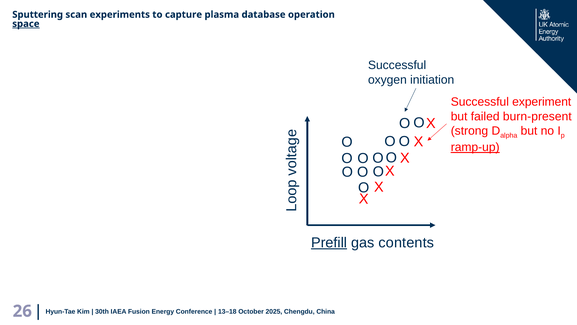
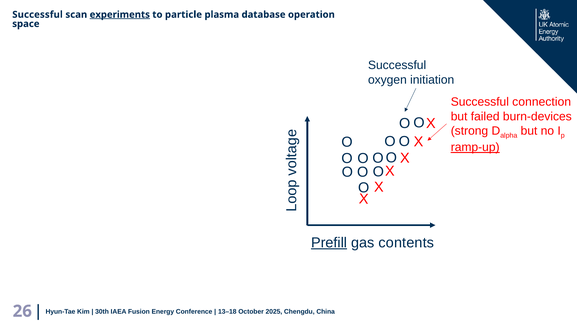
Sputtering at (38, 15): Sputtering -> Successful
experiments underline: none -> present
capture: capture -> particle
space underline: present -> none
experiment: experiment -> connection
burn-present: burn-present -> burn-devices
